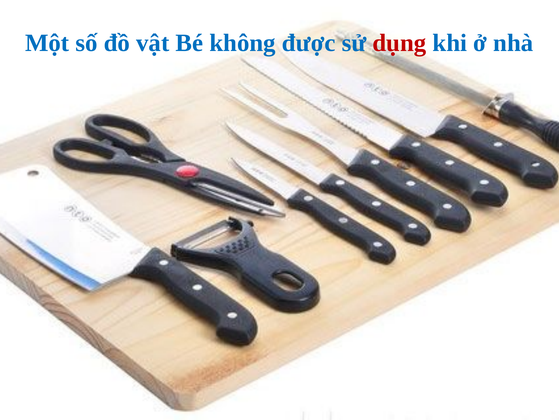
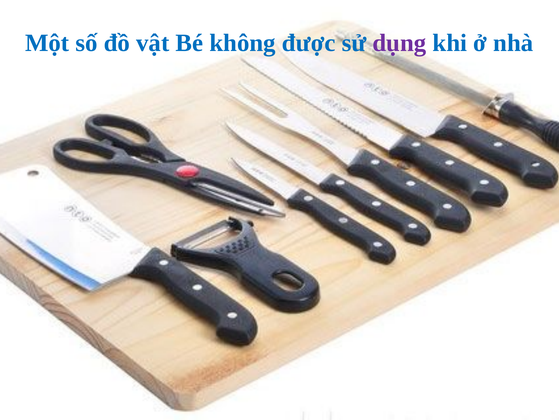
dụng colour: red -> purple
